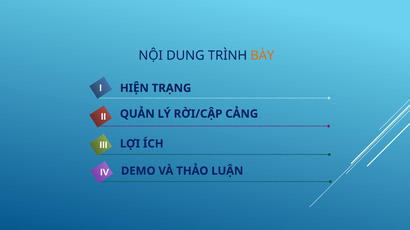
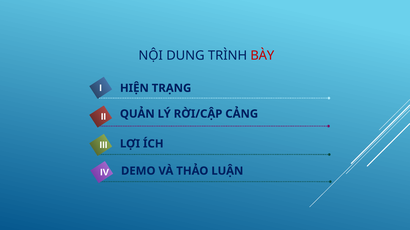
BÀY colour: orange -> red
